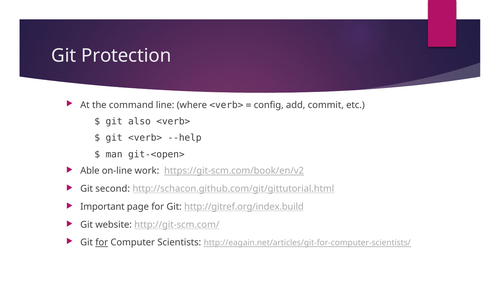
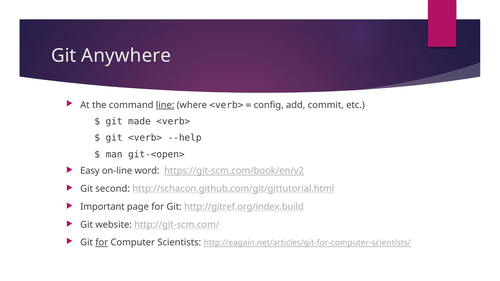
Protection: Protection -> Anywhere
line underline: none -> present
also: also -> made
Able: Able -> Easy
work: work -> word
